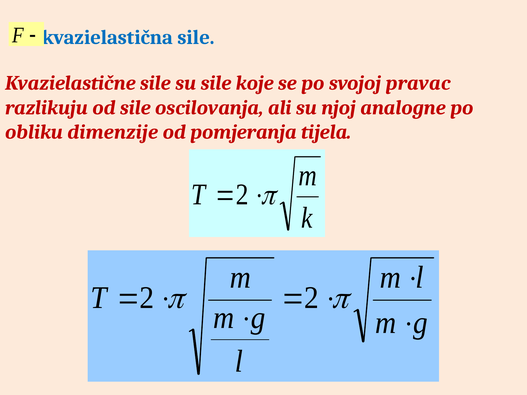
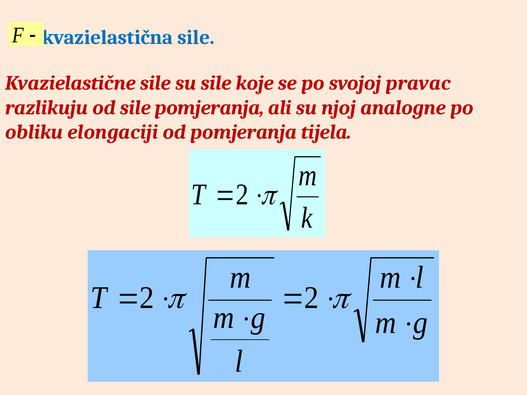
sile oscilovanja: oscilovanja -> pomjeranja
dimenzije: dimenzije -> elongaciji
